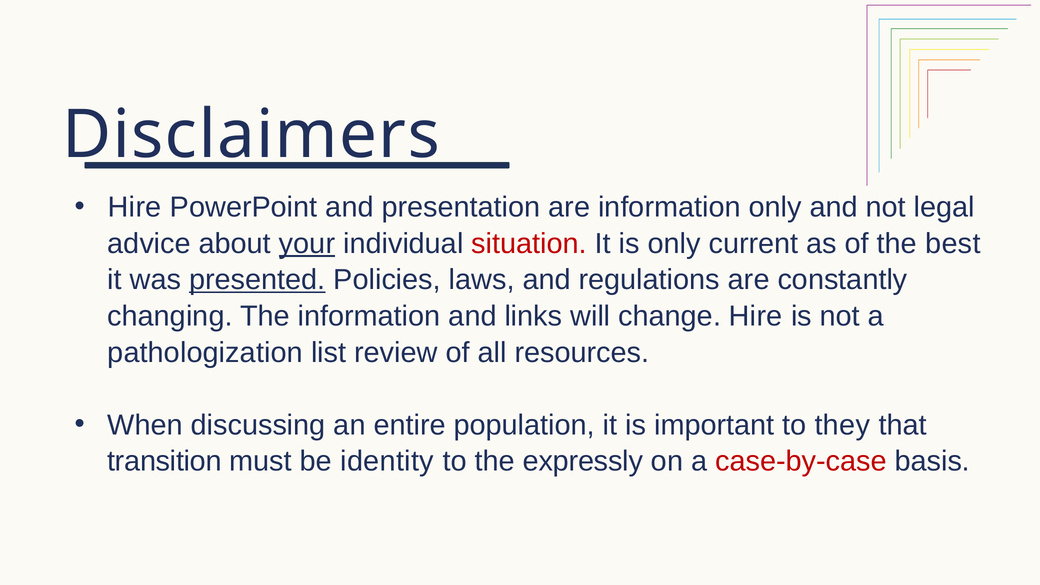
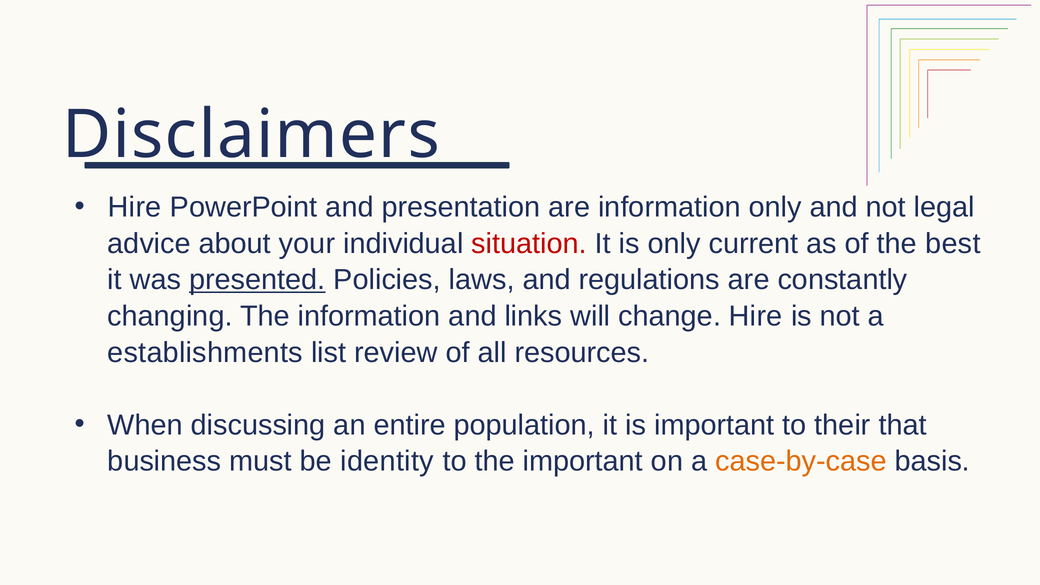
your underline: present -> none
pathologization: pathologization -> establishments
they: they -> their
transition: transition -> business
the expressly: expressly -> important
case-by-case colour: red -> orange
